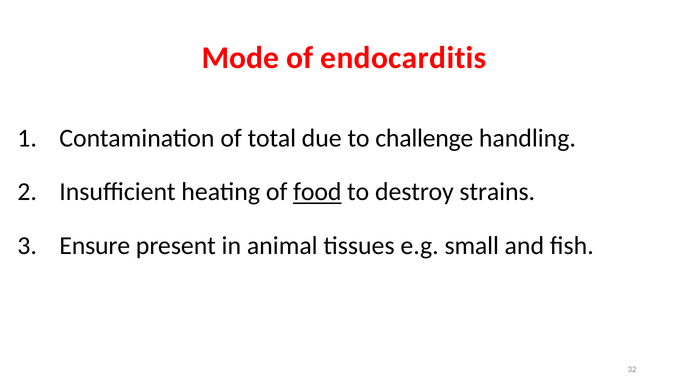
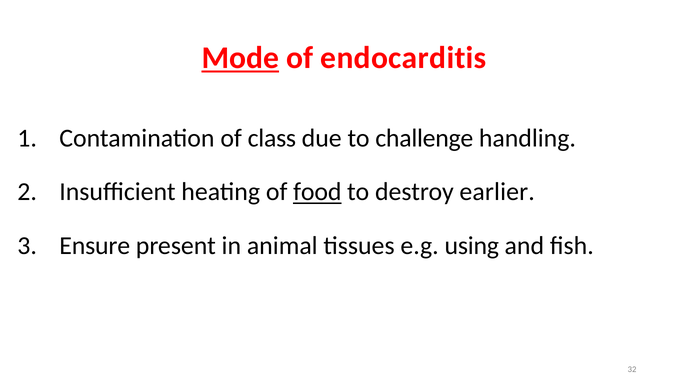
Mode underline: none -> present
total: total -> class
strains: strains -> earlier
small: small -> using
